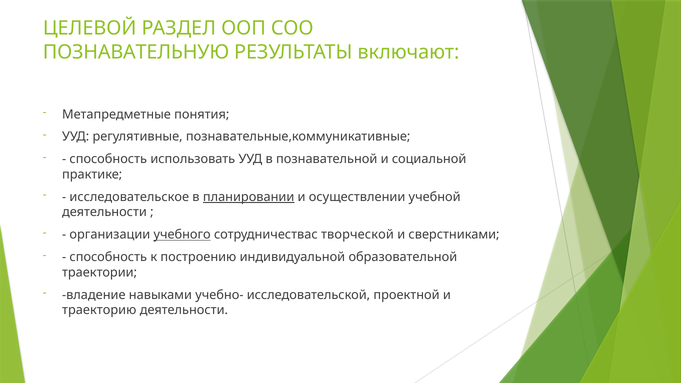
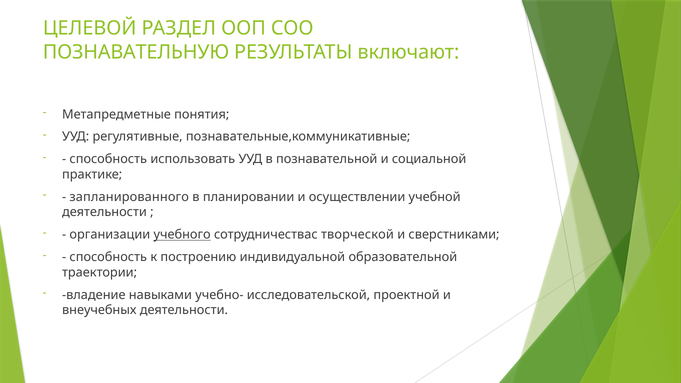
исследовательское: исследовательское -> запланированного
планировании underline: present -> none
траекторию: траекторию -> внеучебных
